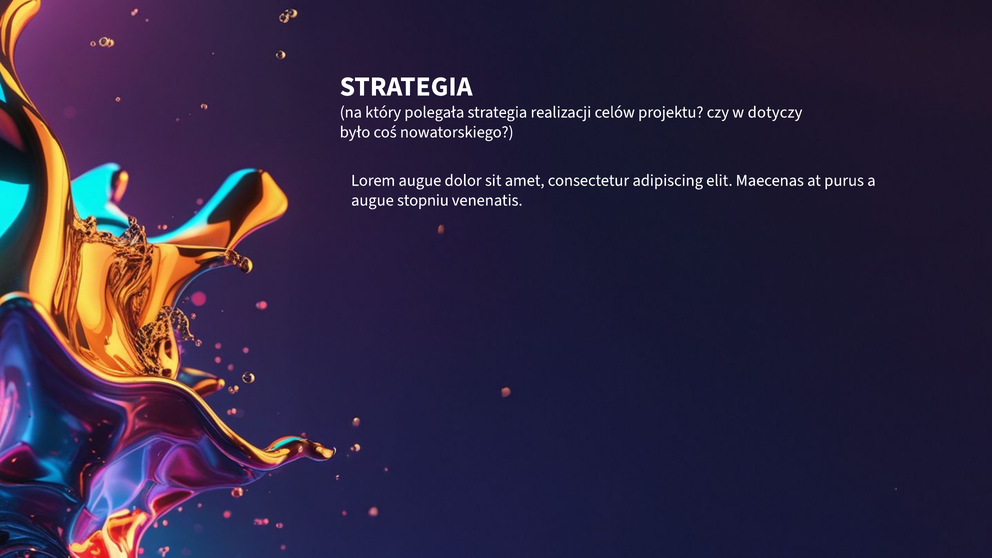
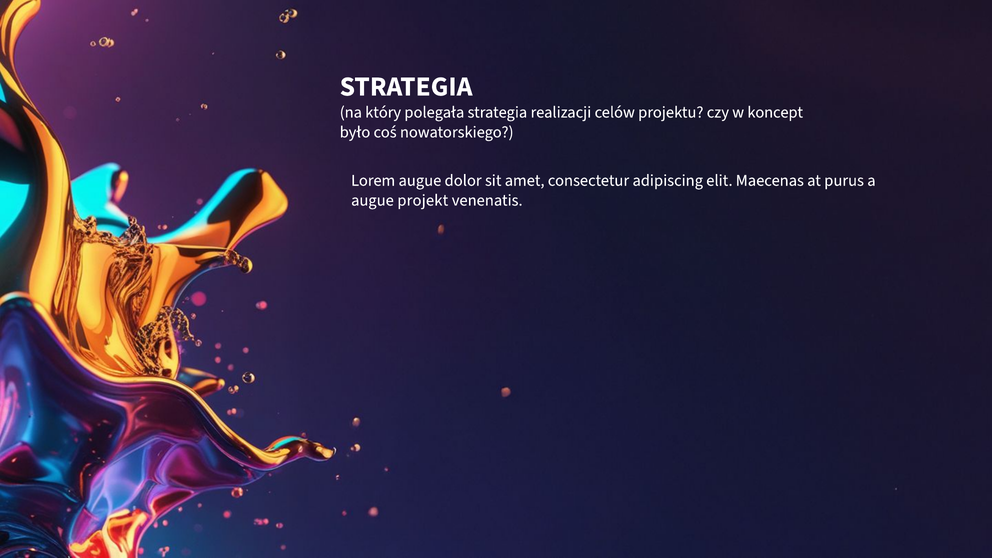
dotyczy: dotyczy -> koncept
stopniu: stopniu -> projekt
